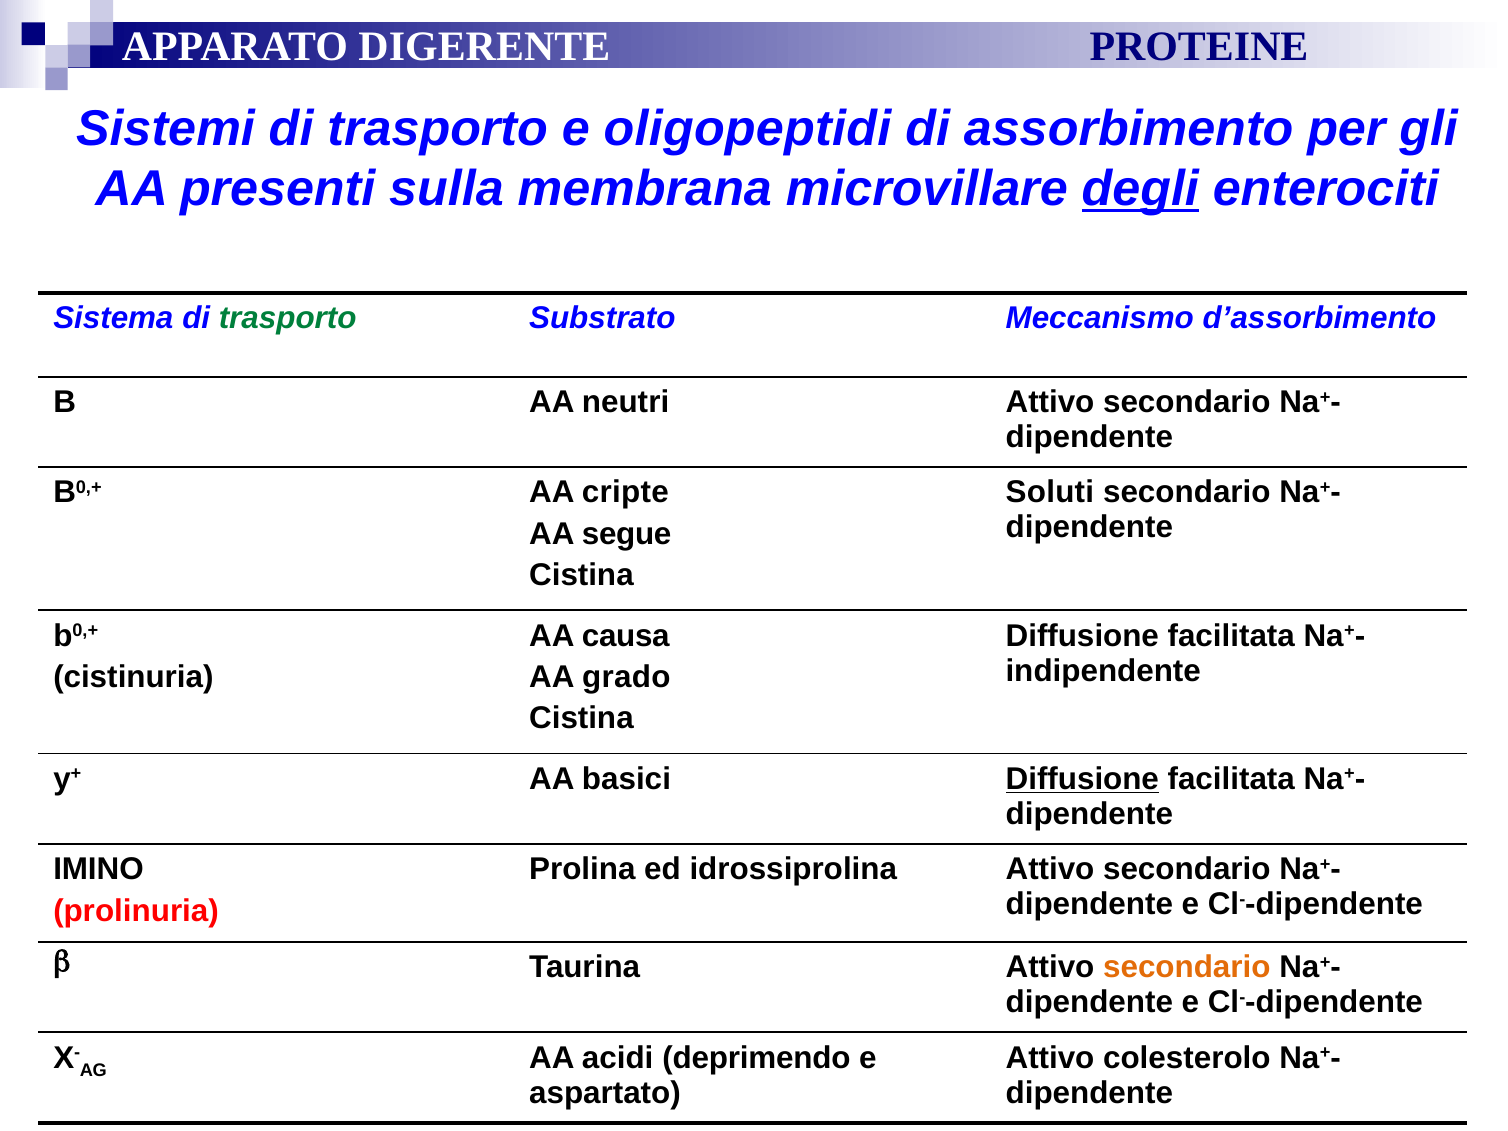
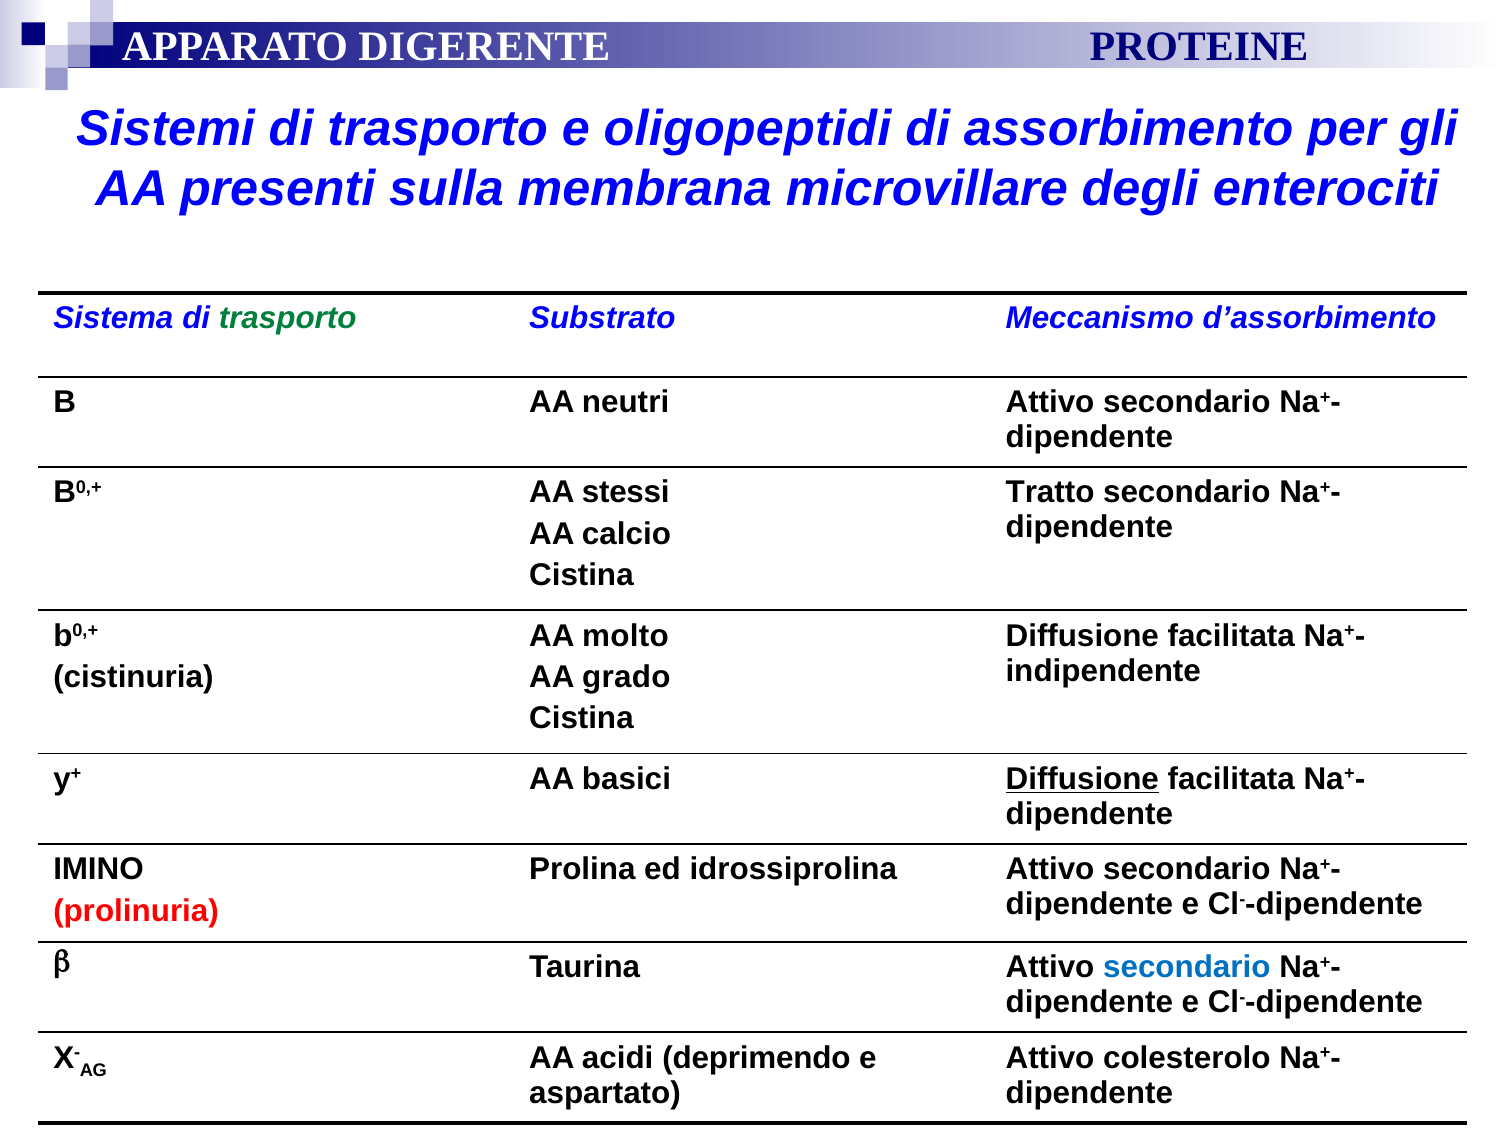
degli underline: present -> none
cripte: cripte -> stessi
Soluti: Soluti -> Tratto
segue: segue -> calcio
causa: causa -> molto
secondario at (1187, 967) colour: orange -> blue
